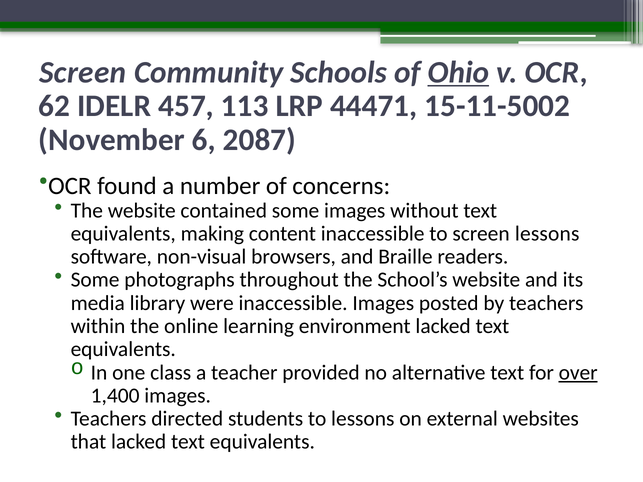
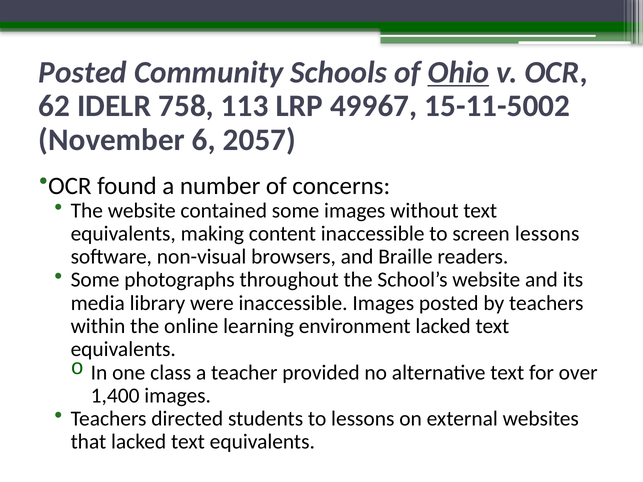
Screen at (83, 72): Screen -> Posted
457: 457 -> 758
44471: 44471 -> 49967
2087: 2087 -> 2057
over underline: present -> none
